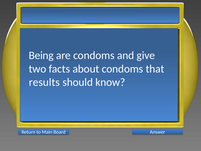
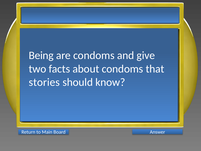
results: results -> stories
